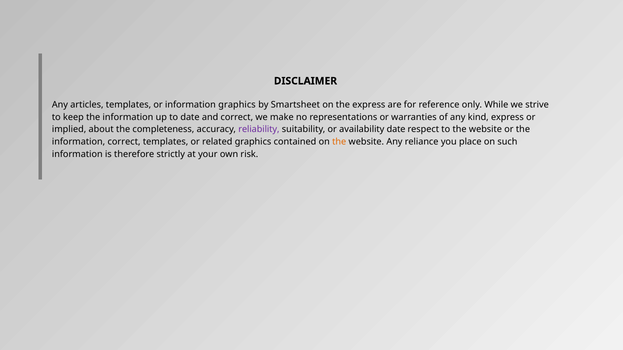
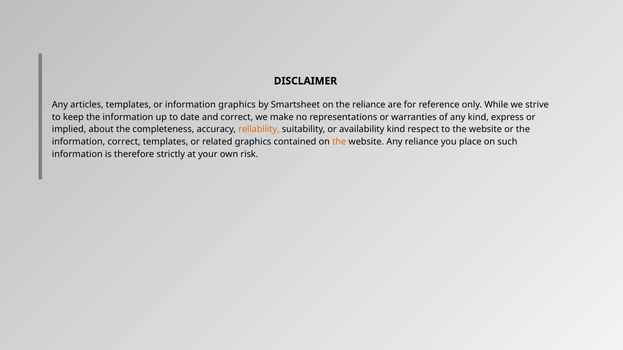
the express: express -> reliance
reliability colour: purple -> orange
availability date: date -> kind
